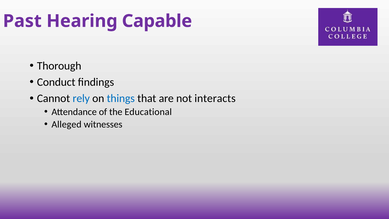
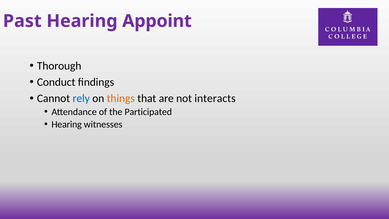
Capable: Capable -> Appoint
things colour: blue -> orange
Educational: Educational -> Participated
Alleged at (67, 124): Alleged -> Hearing
